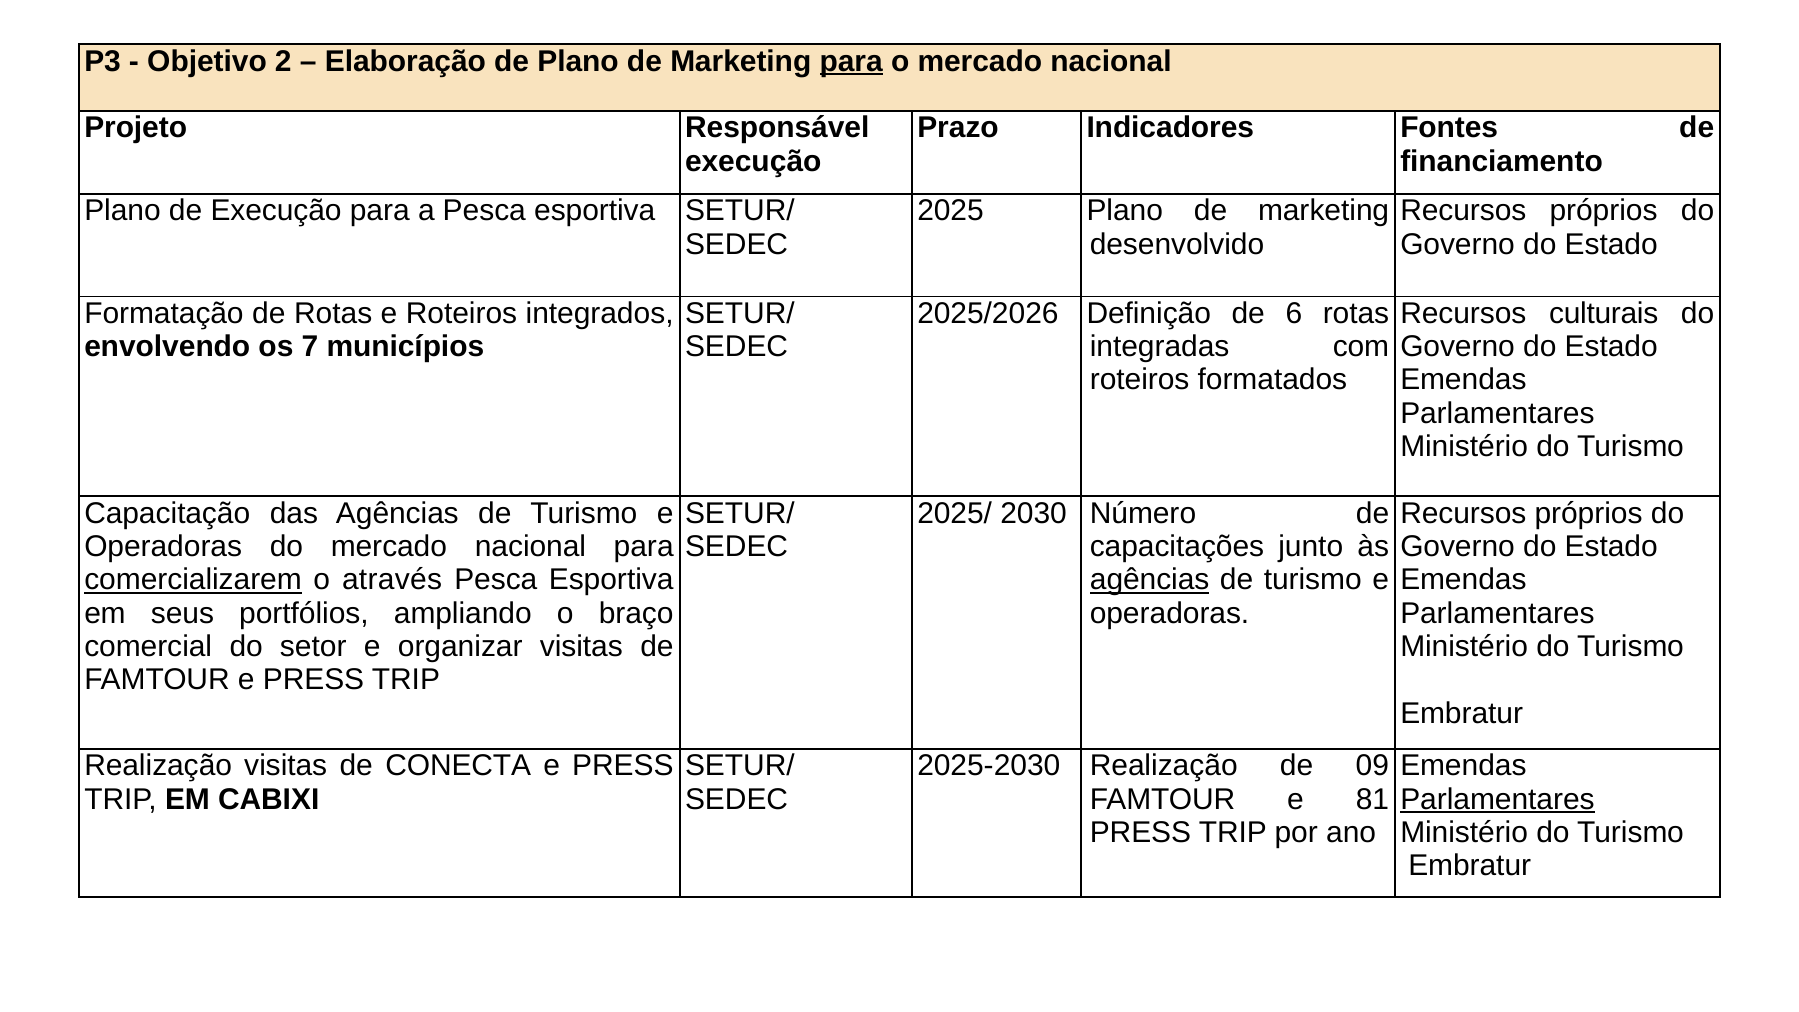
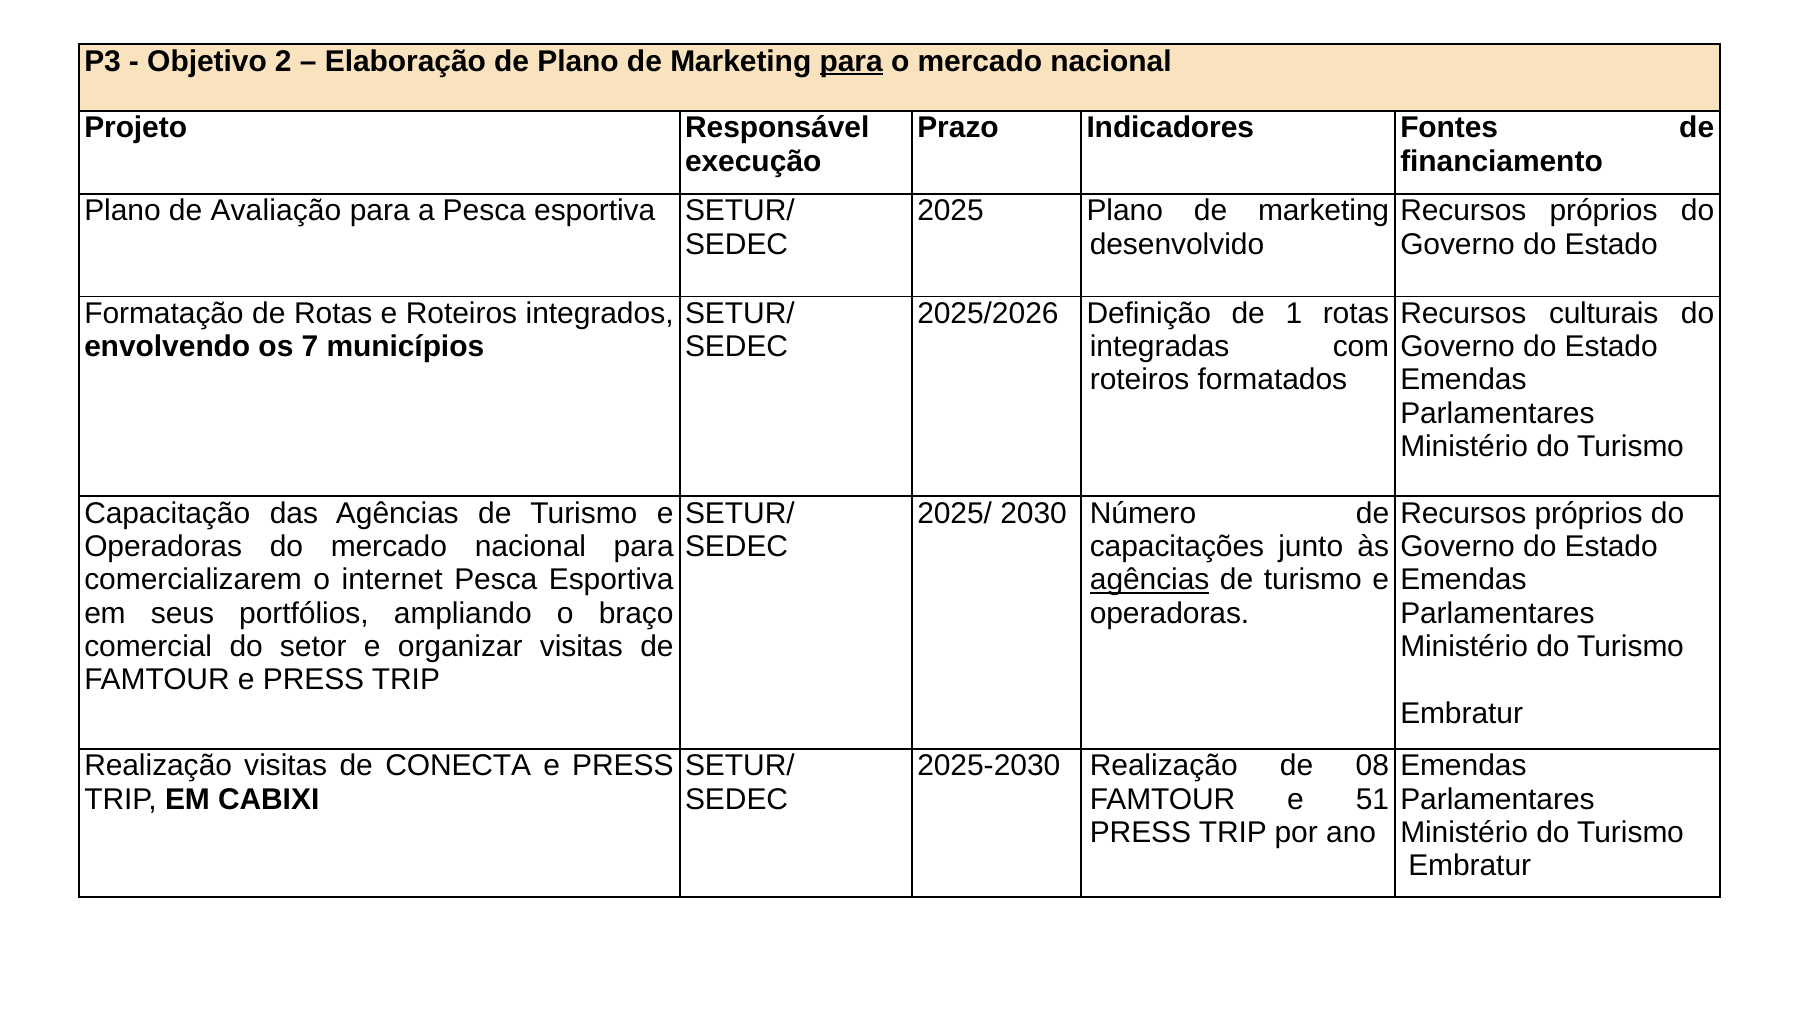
de Execução: Execução -> Avaliação
6: 6 -> 1
comercializarem underline: present -> none
através: através -> internet
09: 09 -> 08
81: 81 -> 51
Parlamentares at (1497, 799) underline: present -> none
